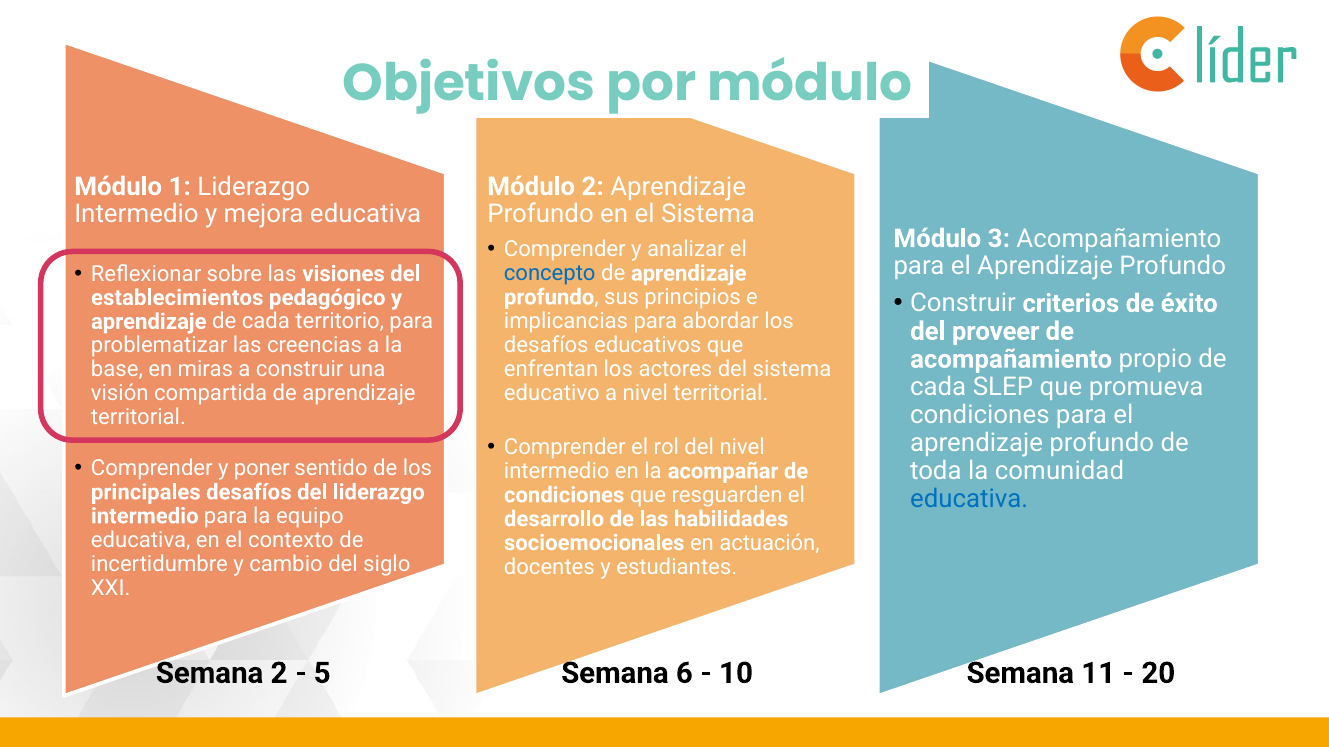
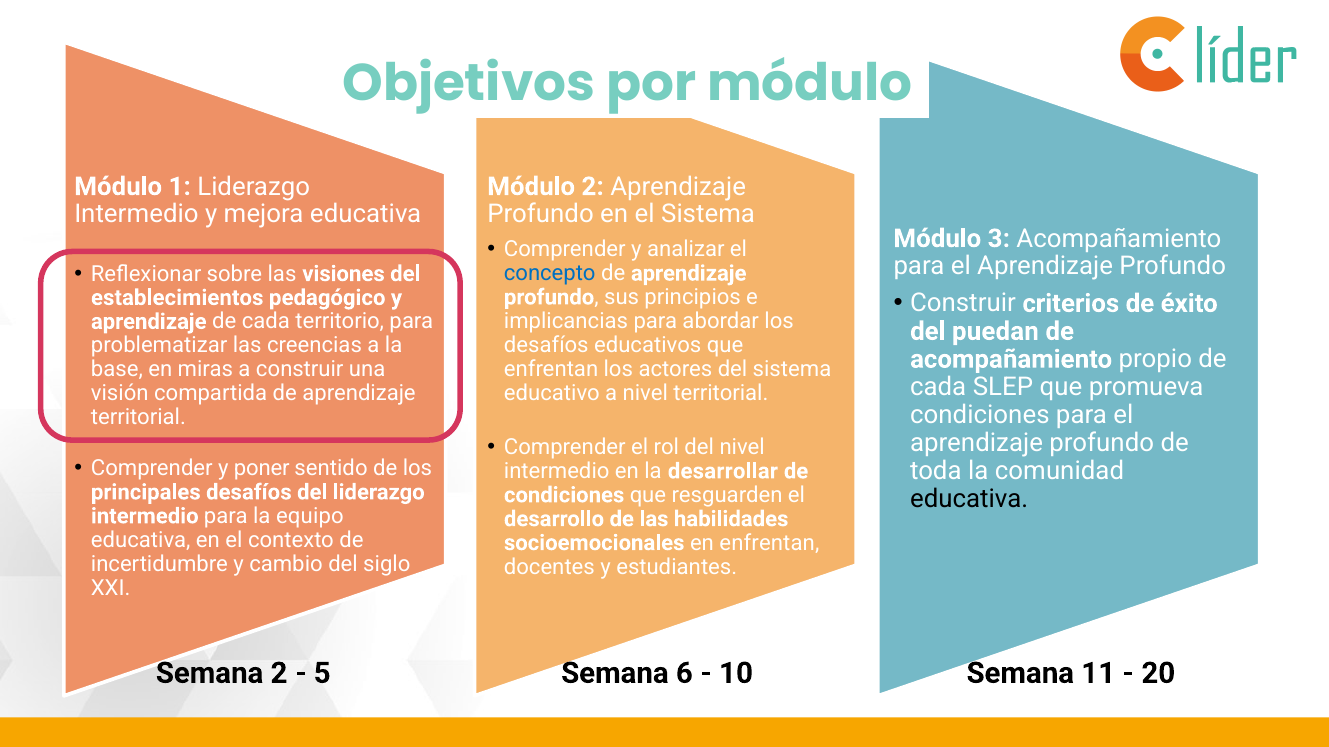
proveer: proveer -> puedan
acompañar: acompañar -> desarrollar
educativa at (969, 499) colour: blue -> black
en actuación: actuación -> enfrentan
